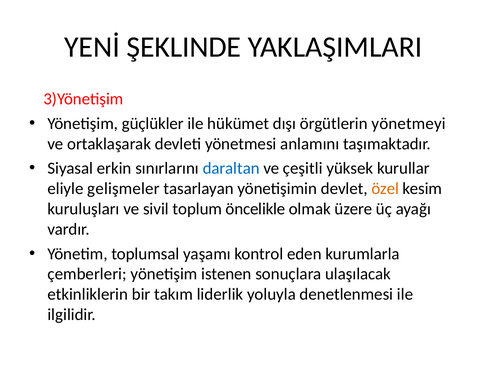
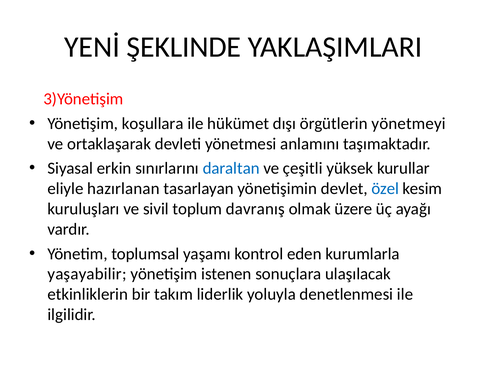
güçlükler: güçlükler -> koşullara
gelişmeler: gelişmeler -> hazırlanan
özel colour: orange -> blue
öncelikle: öncelikle -> davranış
çemberleri: çemberleri -> yaşayabilir
